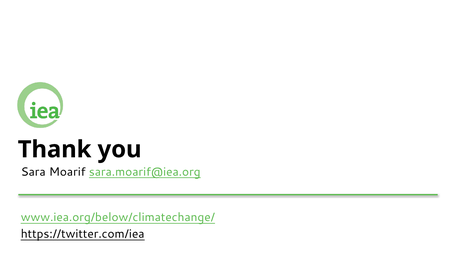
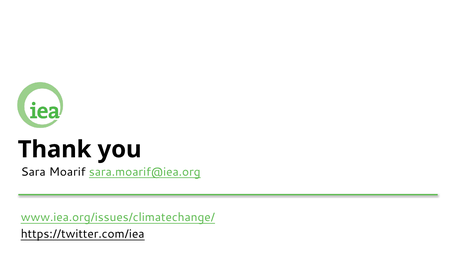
www.iea.org/below/climatechange/: www.iea.org/below/climatechange/ -> www.iea.org/issues/climatechange/
